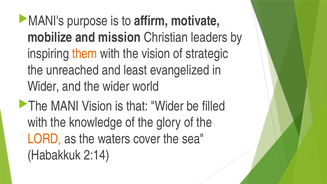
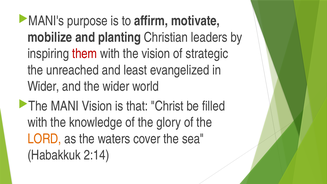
mission: mission -> planting
them colour: orange -> red
that Wider: Wider -> Christ
